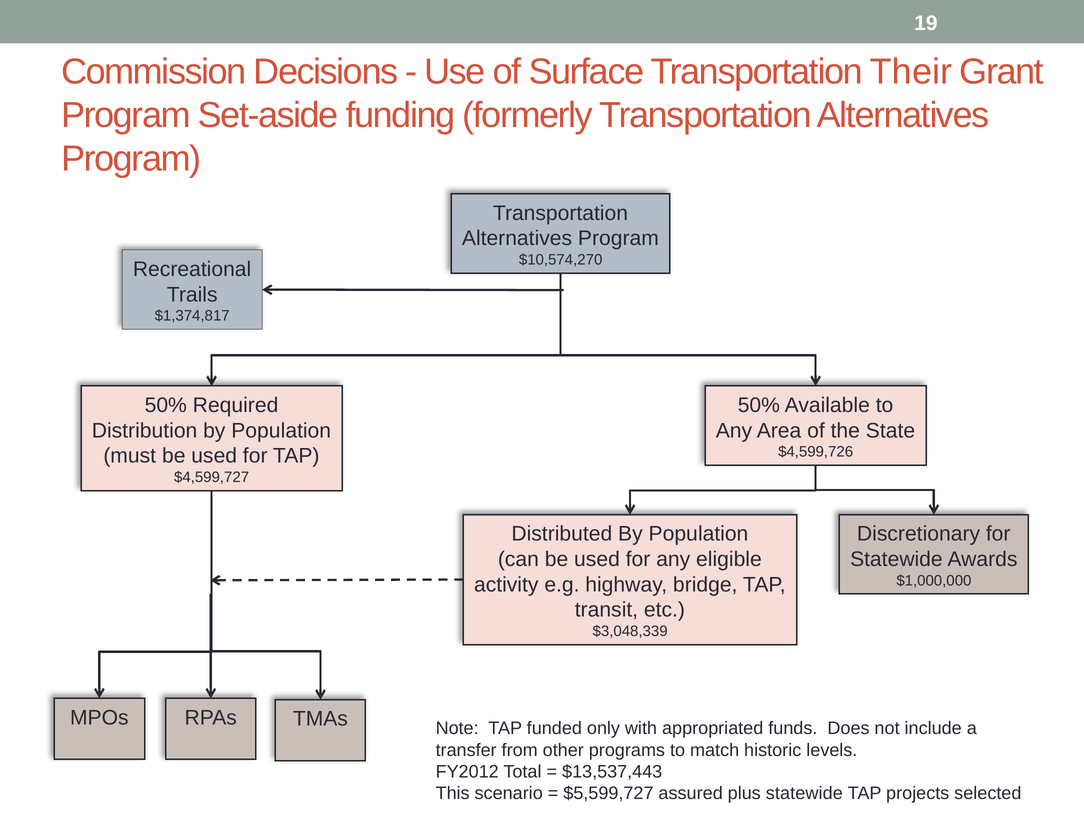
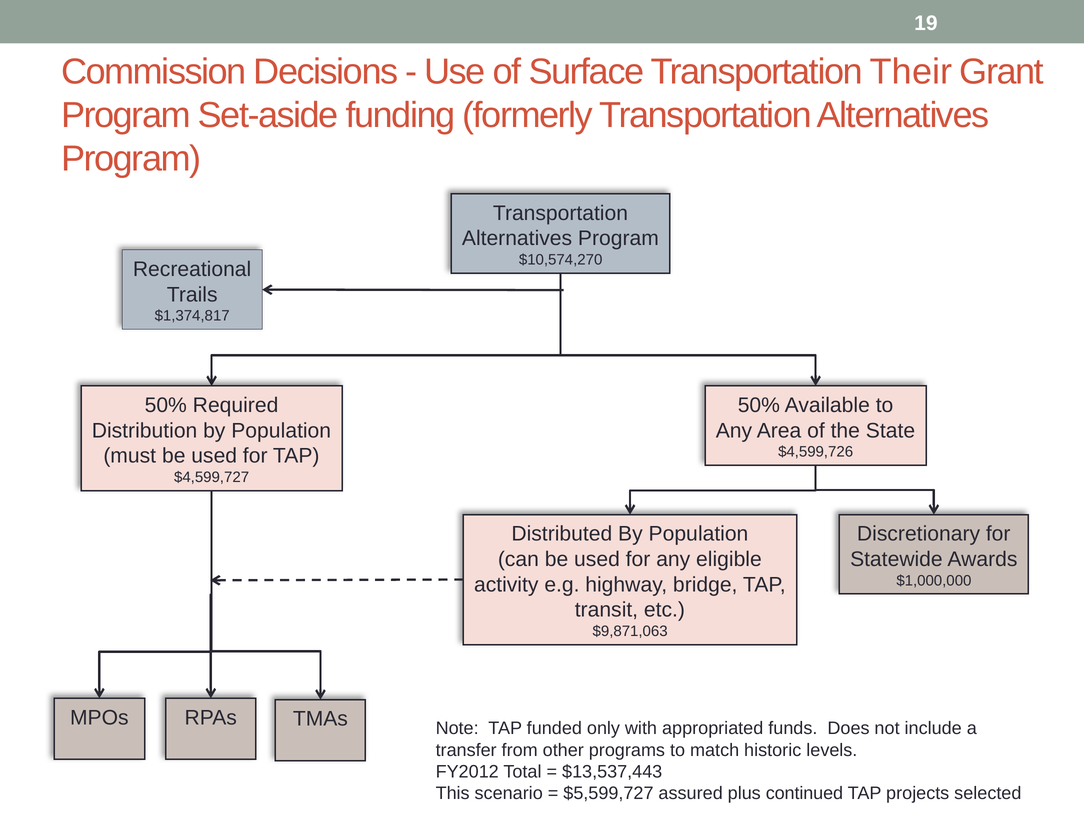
$3,048,339: $3,048,339 -> $9,871,063
plus statewide: statewide -> continued
